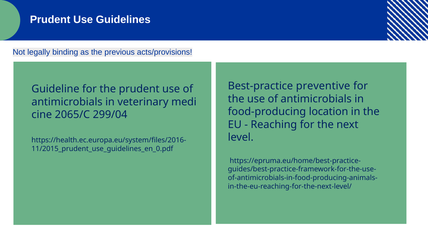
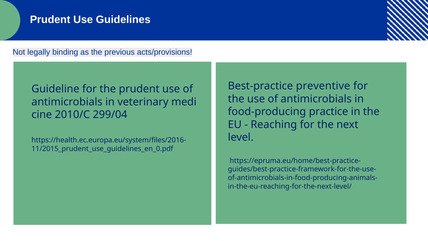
location: location -> practice
2065/C: 2065/C -> 2010/C
